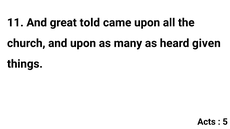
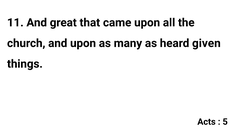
told: told -> that
